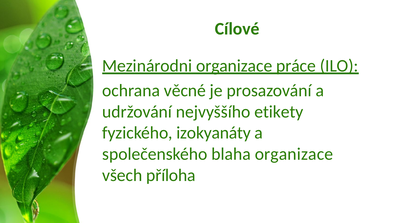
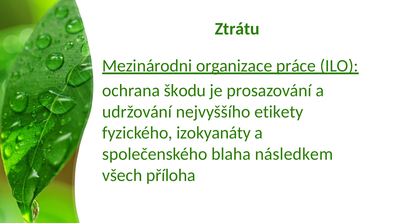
Cílové: Cílové -> Ztrátu
věcné: věcné -> škodu
blaha organizace: organizace -> následkem
